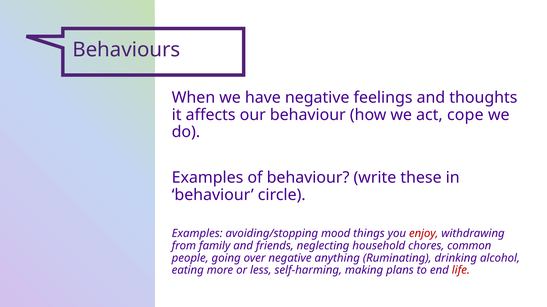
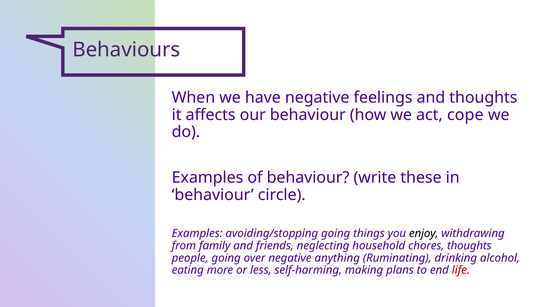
mood at (336, 234): mood -> going
enjoy colour: red -> black
chores common: common -> thoughts
